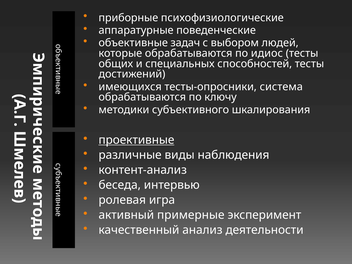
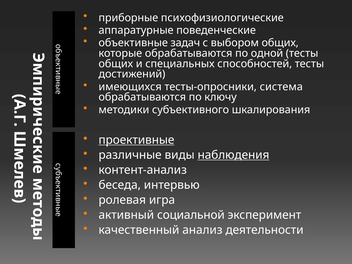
выбором людей: людей -> общих
идиос: идиос -> одной
наблюдения underline: none -> present
примерные: примерные -> социальной
